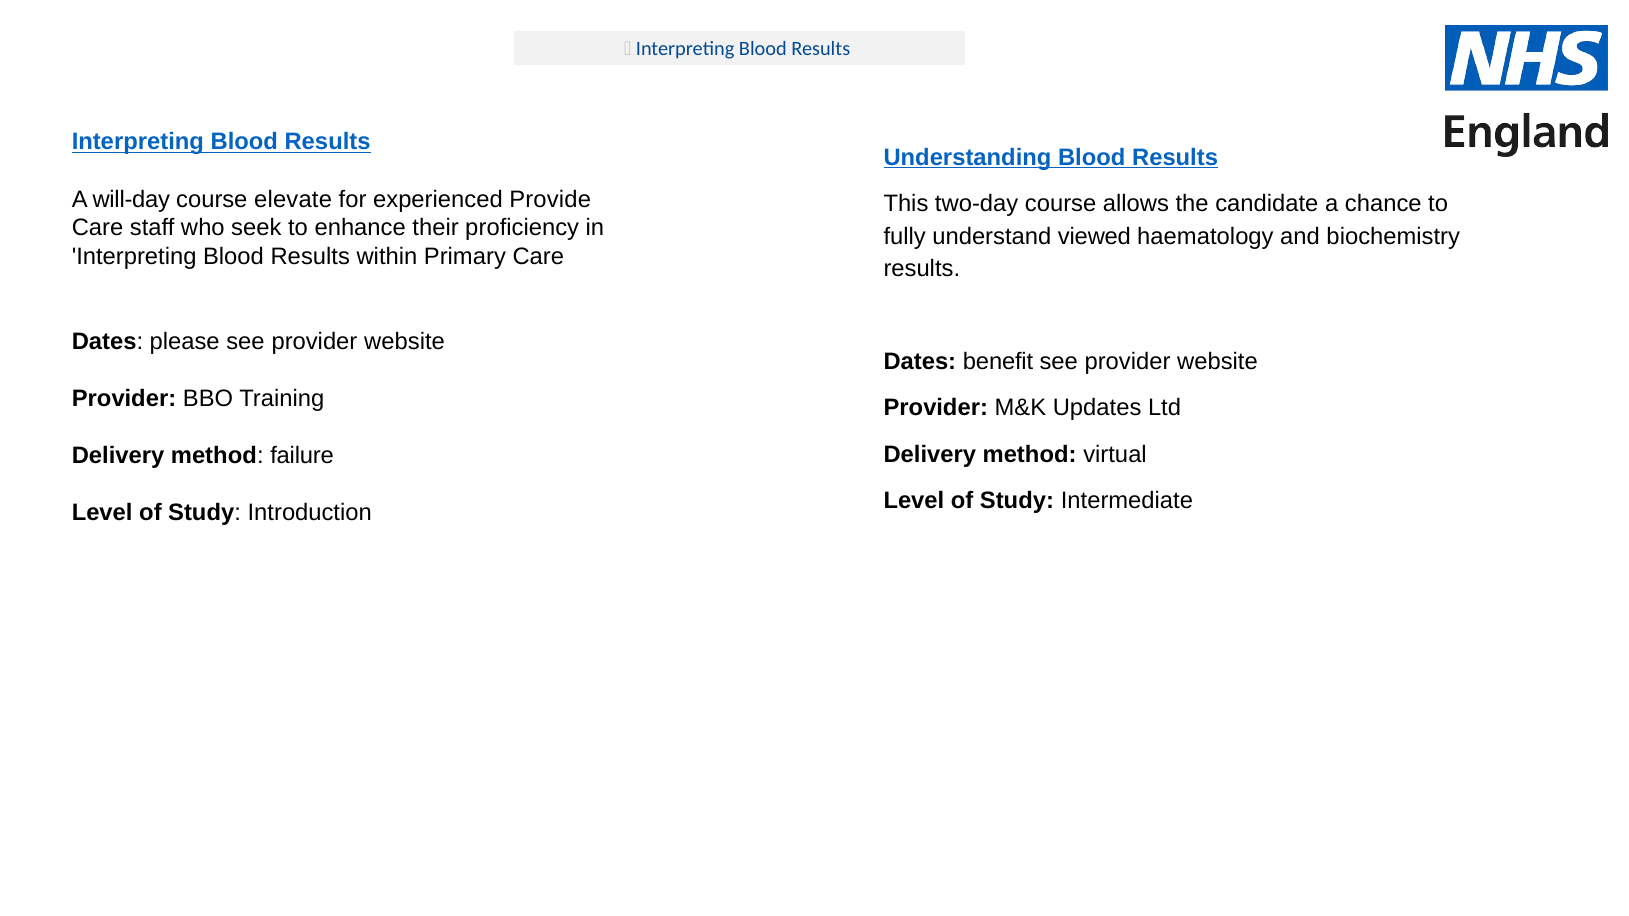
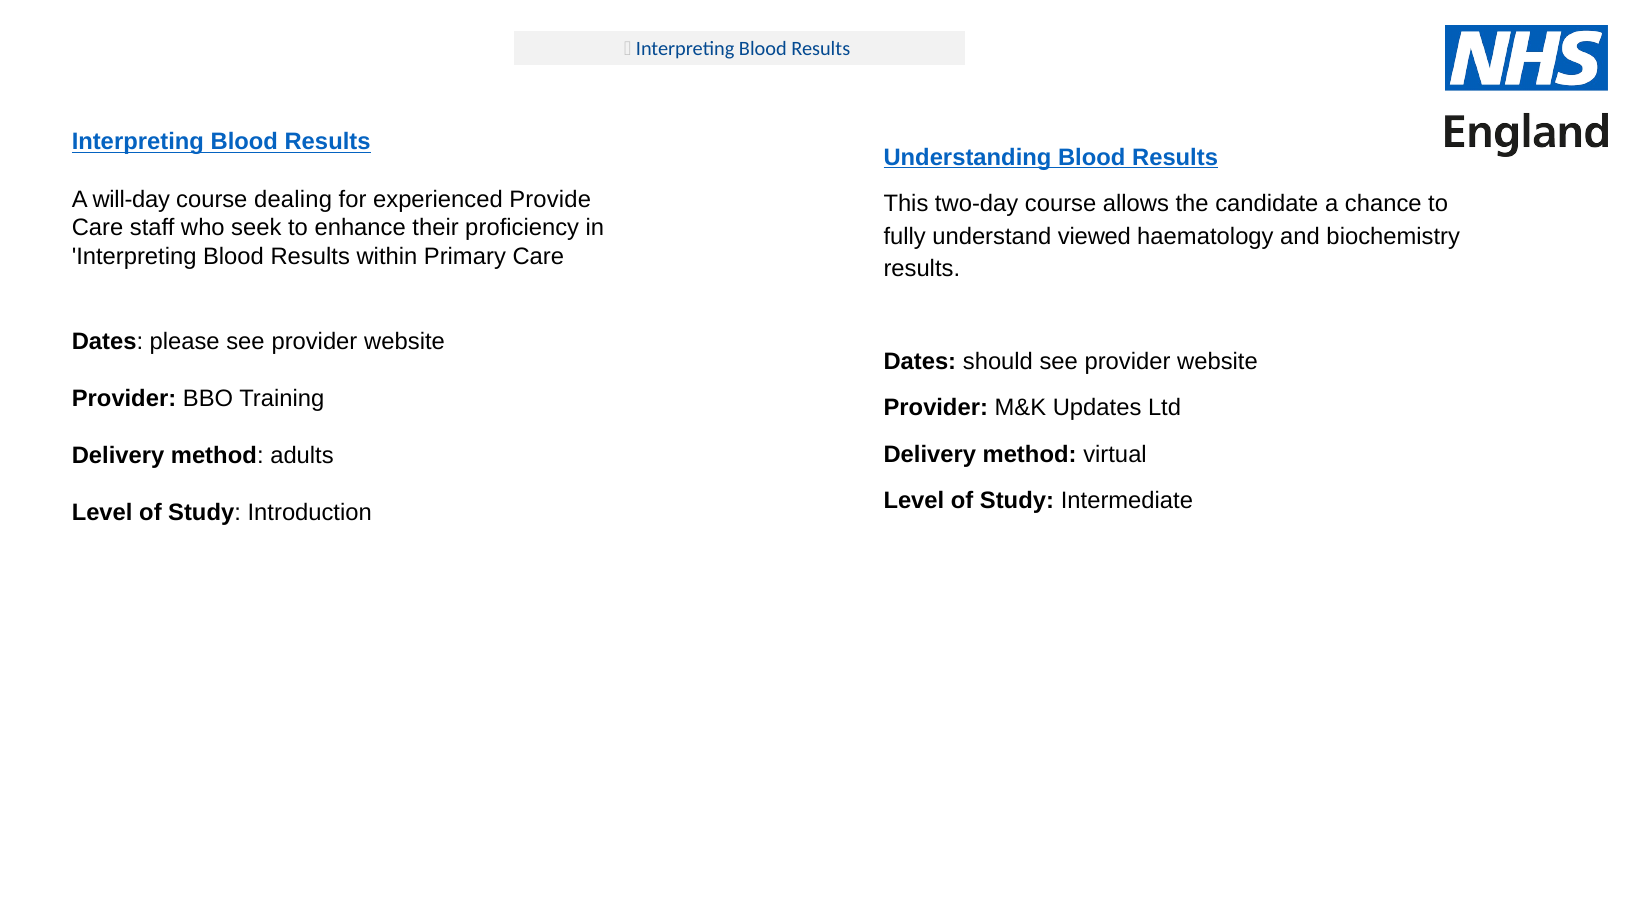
elevate: elevate -> dealing
benefit: benefit -> should
failure: failure -> adults
